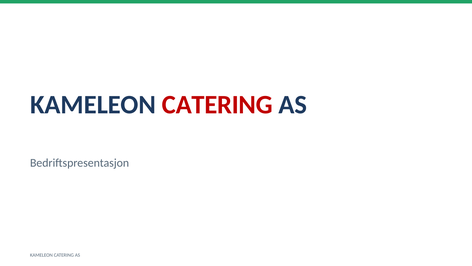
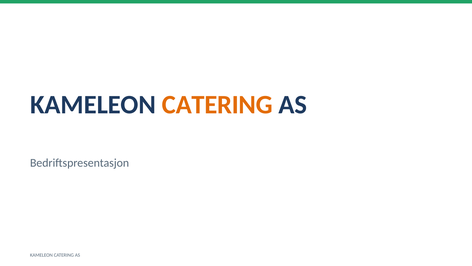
CATERING at (217, 105) colour: red -> orange
